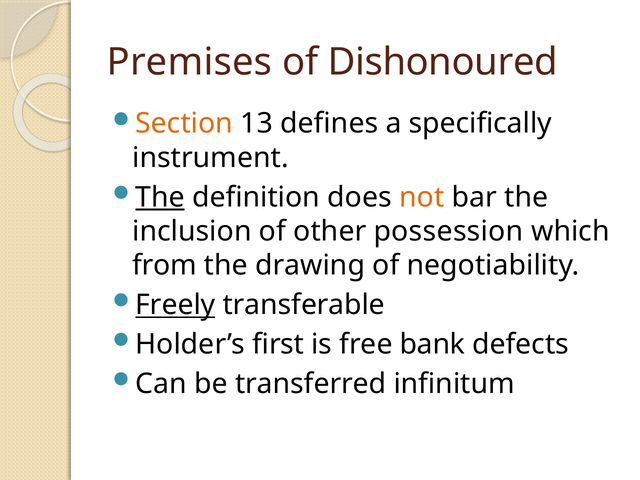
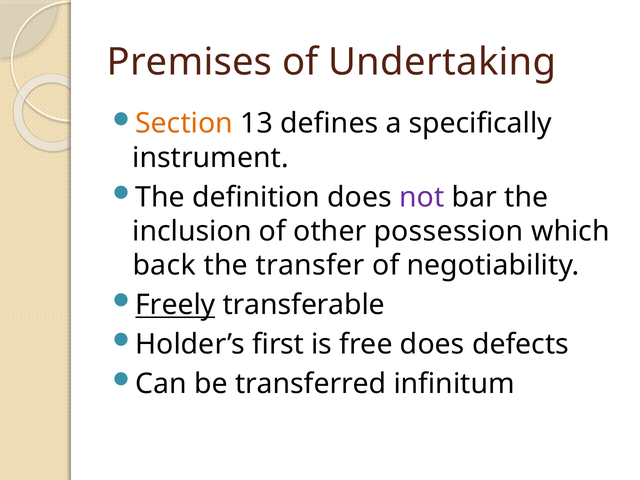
Dishonoured: Dishonoured -> Undertaking
The at (160, 197) underline: present -> none
not colour: orange -> purple
from: from -> back
drawing: drawing -> transfer
free bank: bank -> does
